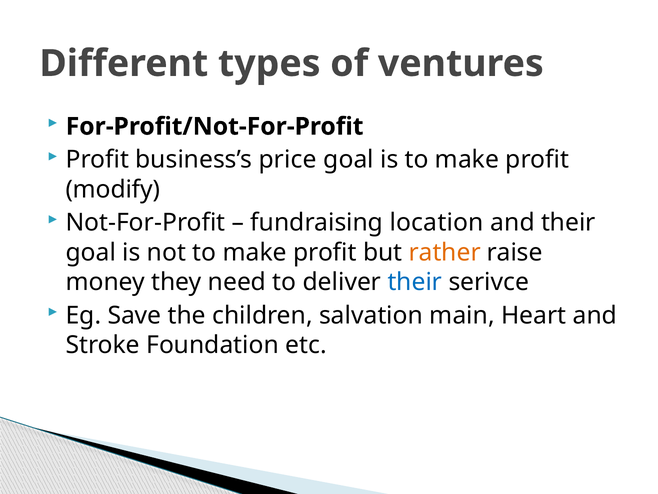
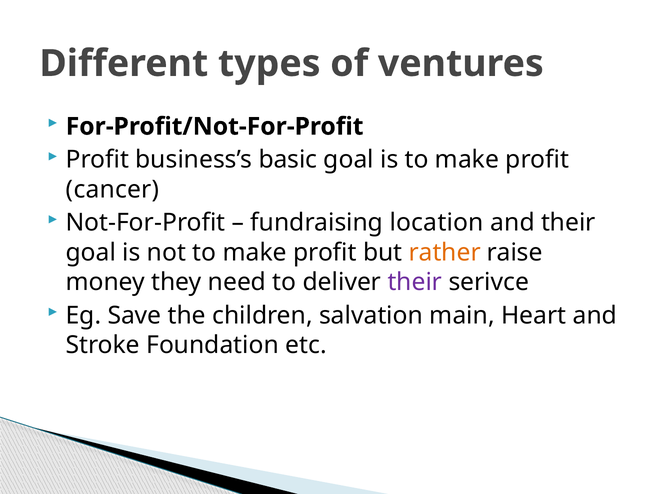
price: price -> basic
modify: modify -> cancer
their at (415, 282) colour: blue -> purple
